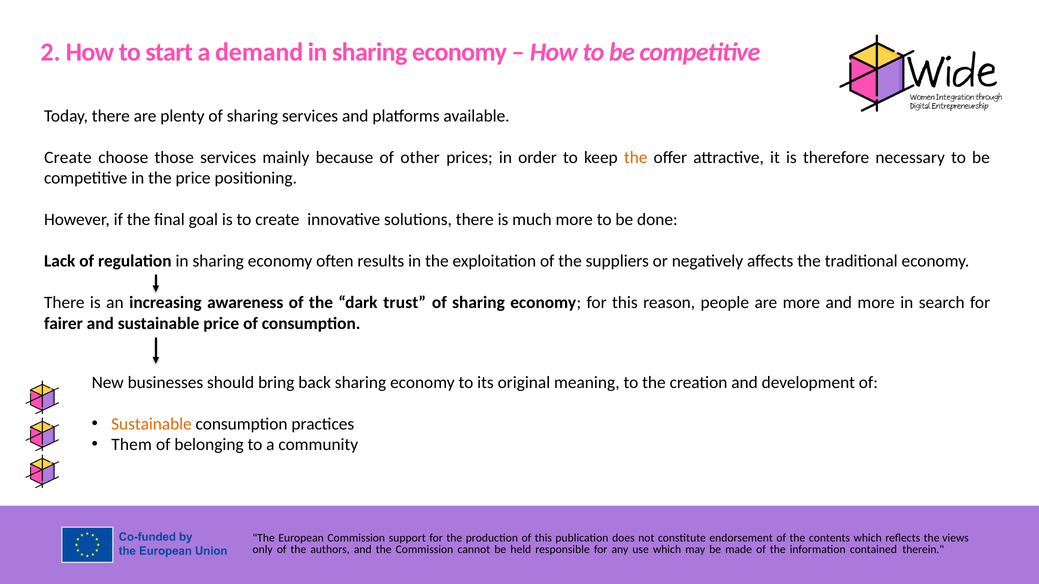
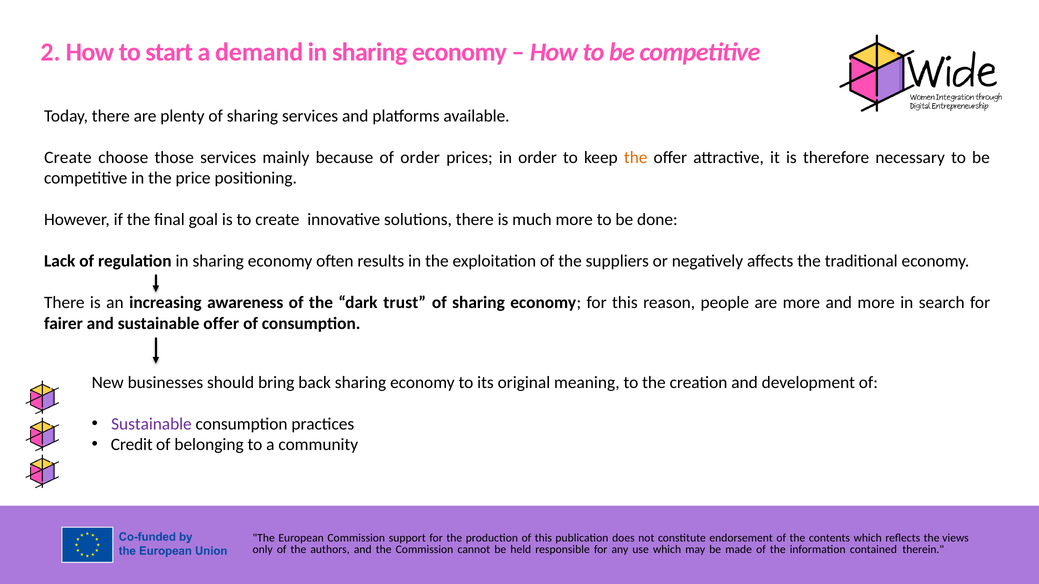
of other: other -> order
sustainable price: price -> offer
Sustainable at (151, 424) colour: orange -> purple
Them: Them -> Credit
